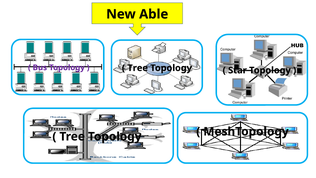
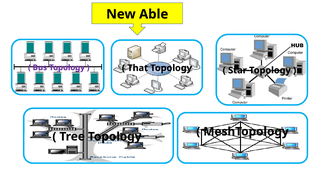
Tree at (138, 68): Tree -> That
